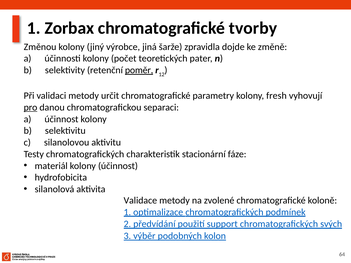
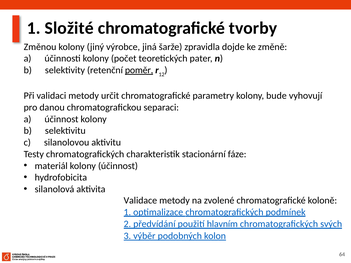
Zorbax: Zorbax -> Složité
fresh: fresh -> bude
pro underline: present -> none
support: support -> hlavním
